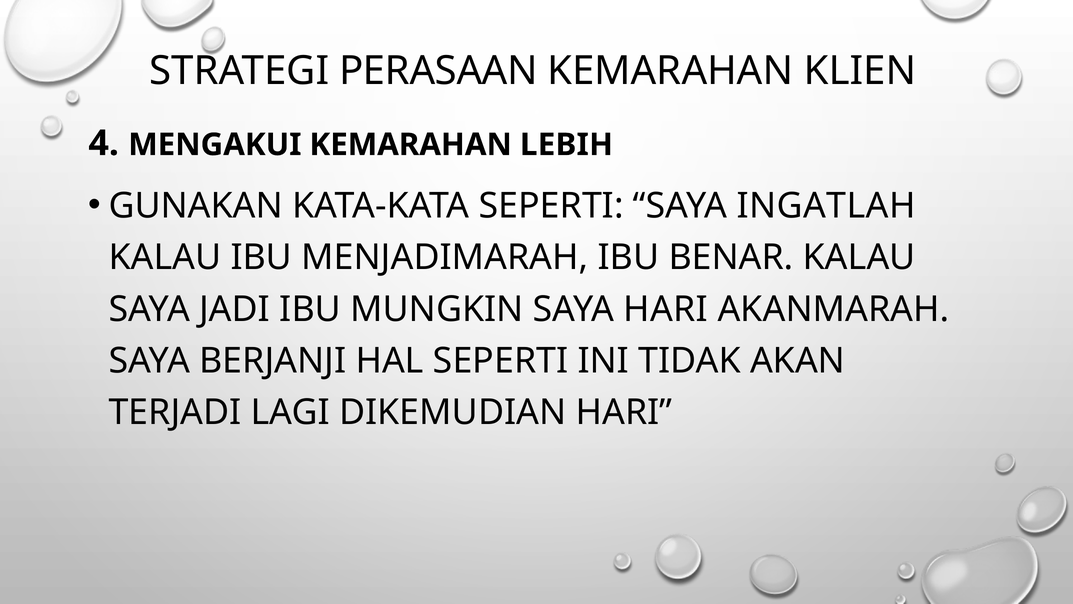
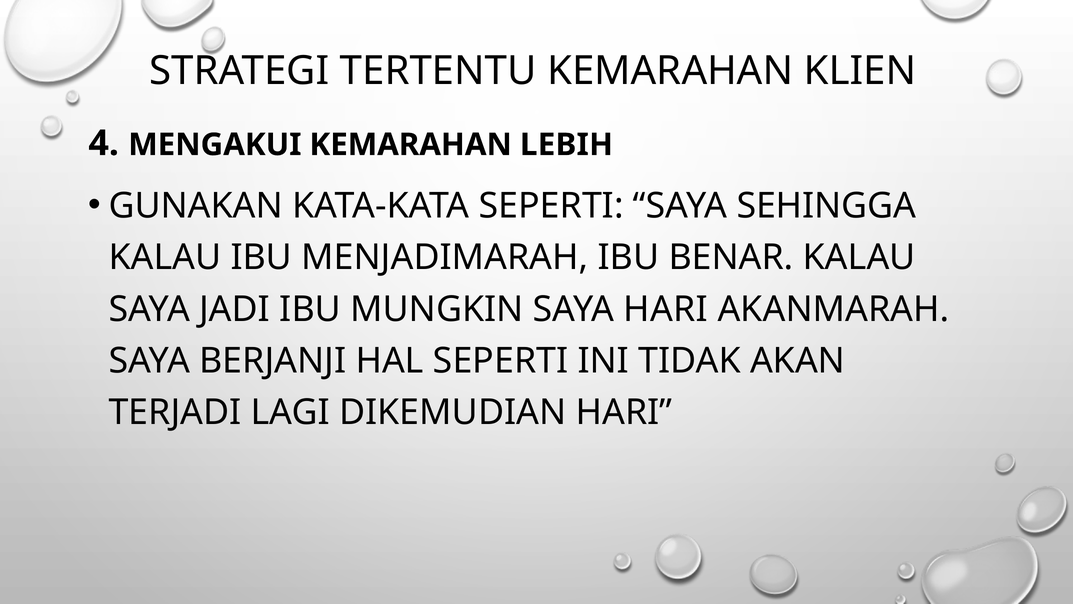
PERASAAN: PERASAAN -> TERTENTU
INGATLAH: INGATLAH -> SEHINGGA
